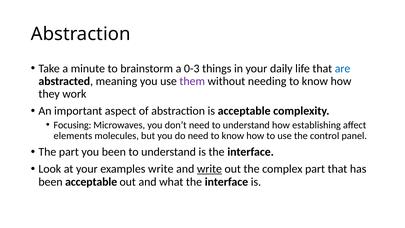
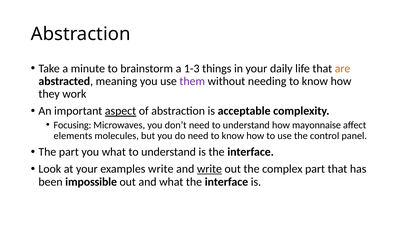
0-3: 0-3 -> 1-3
are colour: blue -> orange
aspect underline: none -> present
establishing: establishing -> mayonnaise
you been: been -> what
been acceptable: acceptable -> impossible
